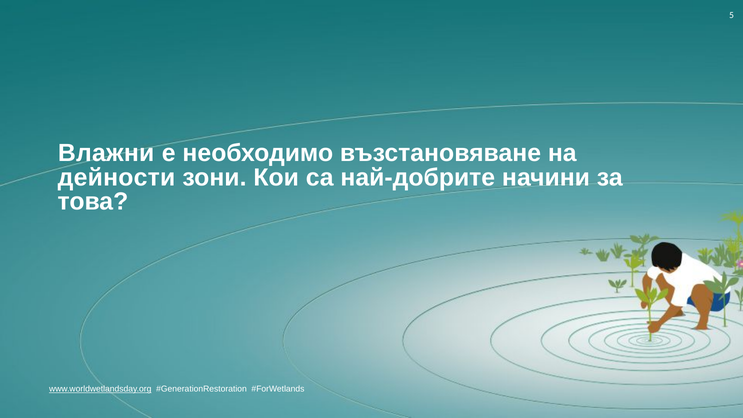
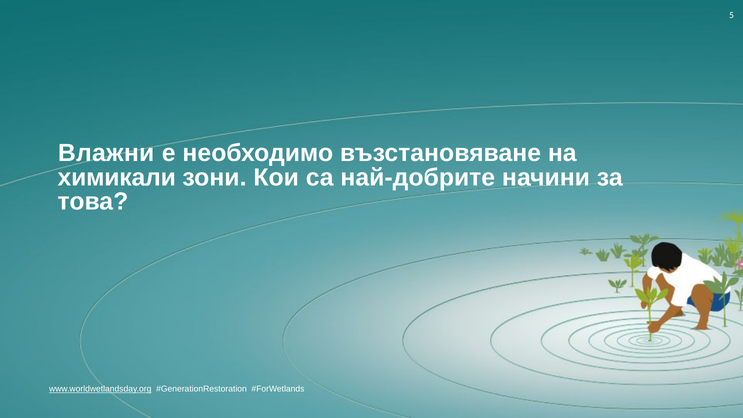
дейности: дейности -> химикали
